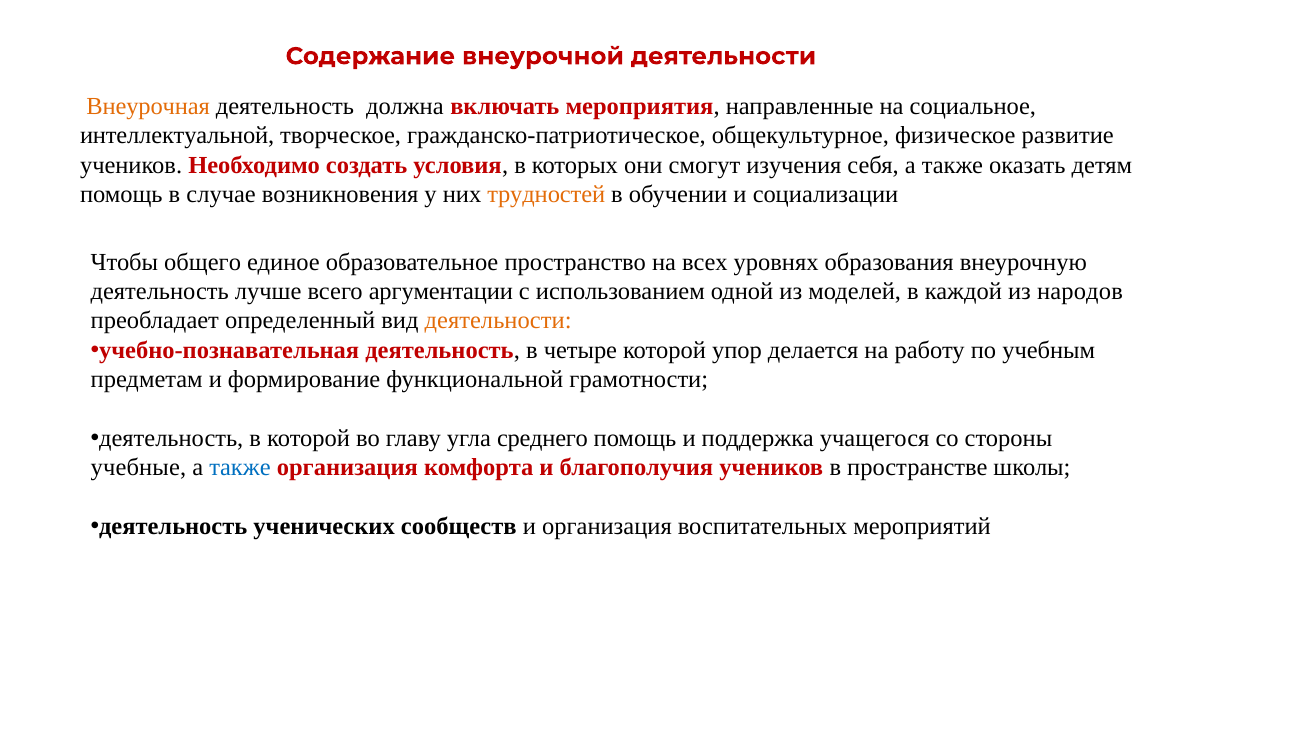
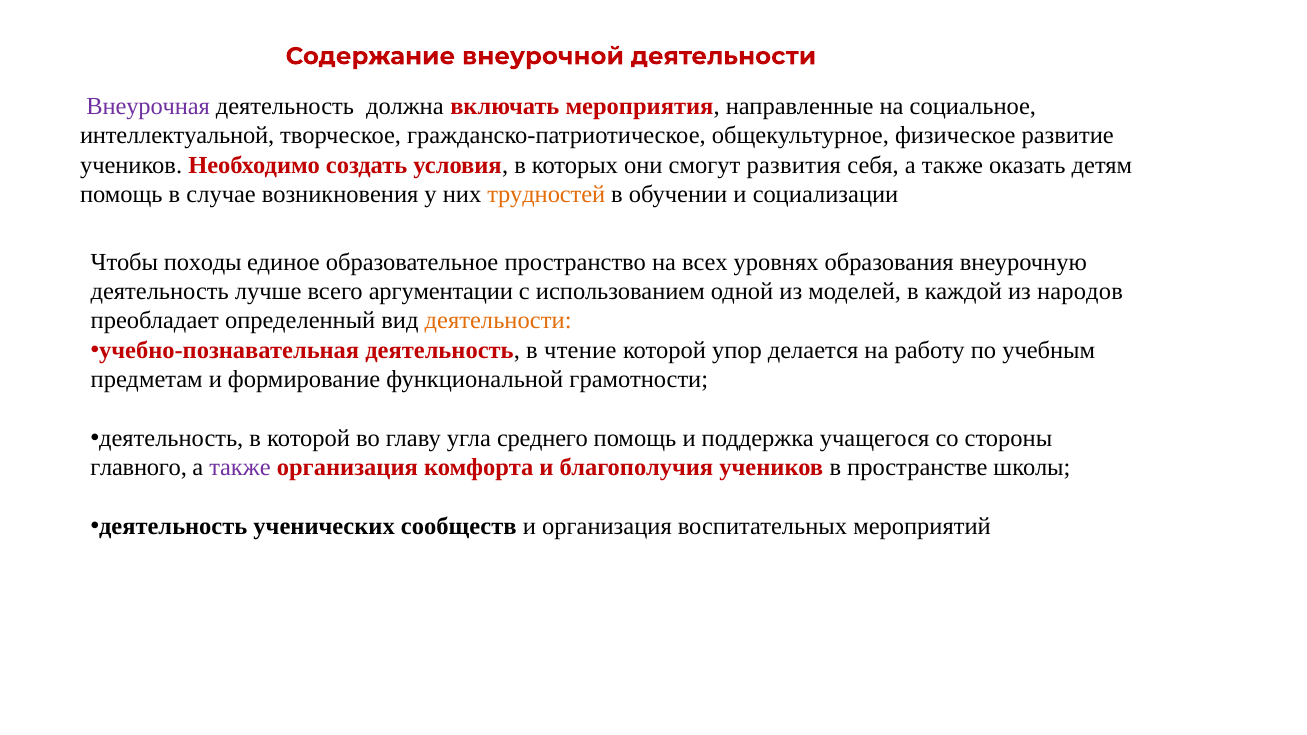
Внеурочная colour: orange -> purple
изучения: изучения -> развития
общего: общего -> походы
четыре: четыре -> чтение
учебные: учебные -> главного
также at (240, 468) colour: blue -> purple
